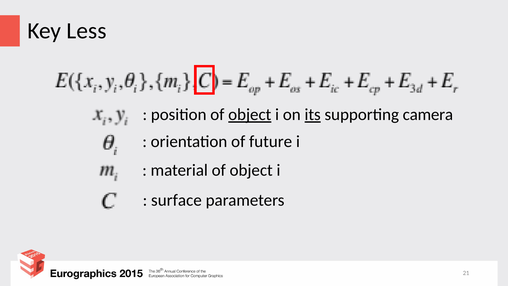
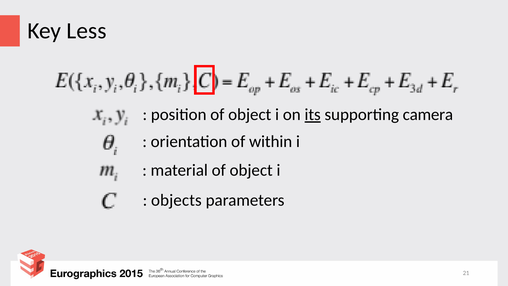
object at (250, 115) underline: present -> none
future: future -> within
surface: surface -> objects
